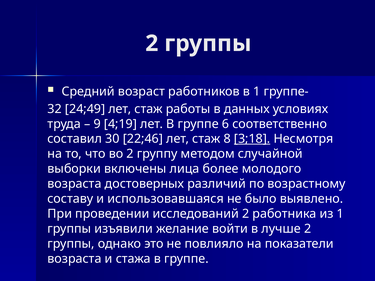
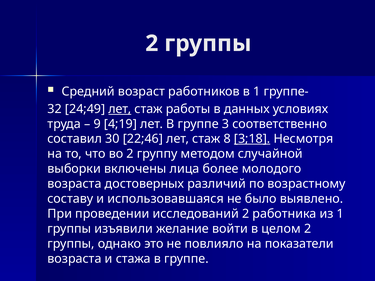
лет at (120, 109) underline: none -> present
6: 6 -> 3
лучше: лучше -> целом
